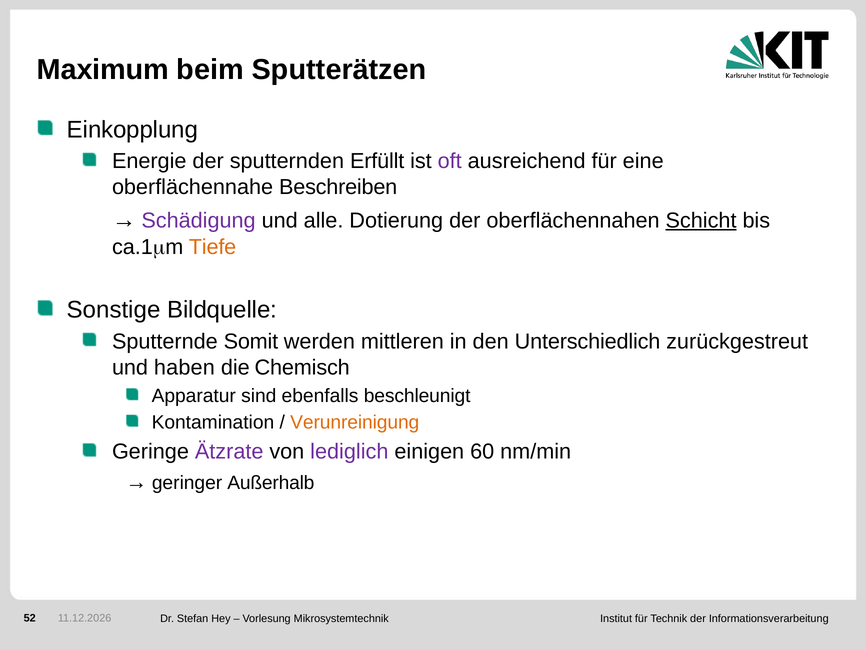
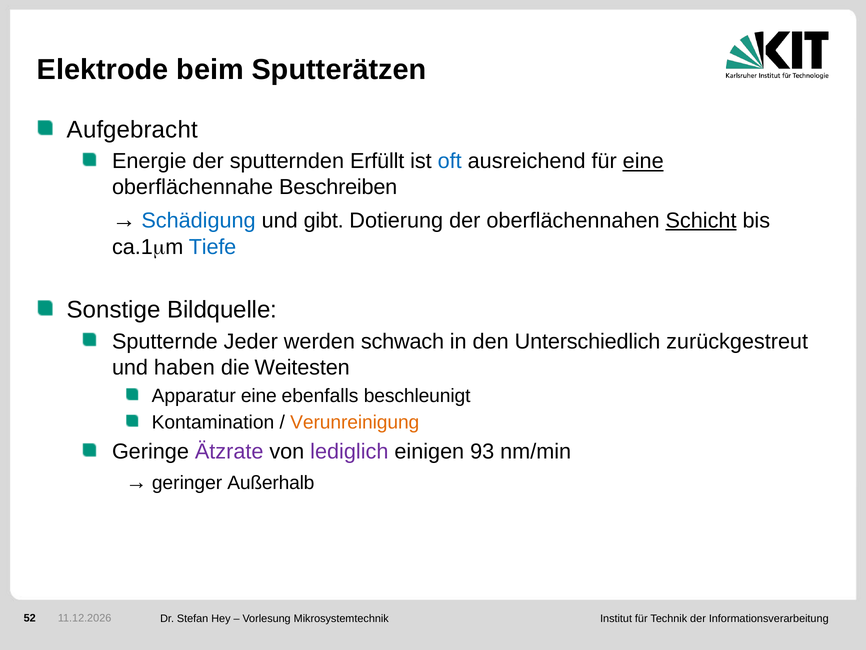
Maximum: Maximum -> Elektrode
Einkopplung: Einkopplung -> Aufgebracht
oft colour: purple -> blue
eine at (643, 161) underline: none -> present
Schädigung colour: purple -> blue
alle: alle -> gibt
Tiefe colour: orange -> blue
Somit: Somit -> Jeder
mittleren: mittleren -> schwach
Chemisch: Chemisch -> Weitesten
Apparatur sind: sind -> eine
60: 60 -> 93
